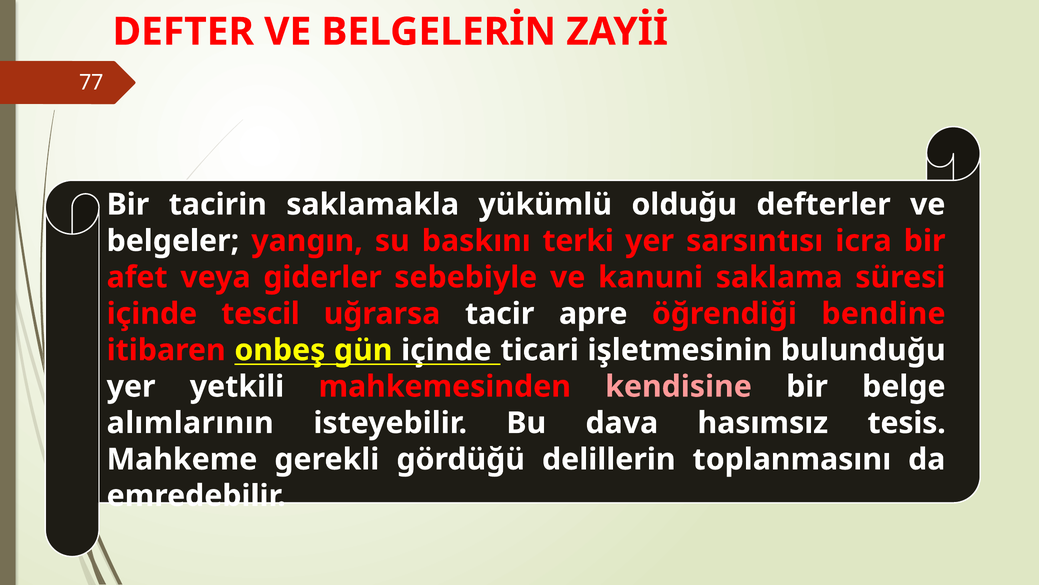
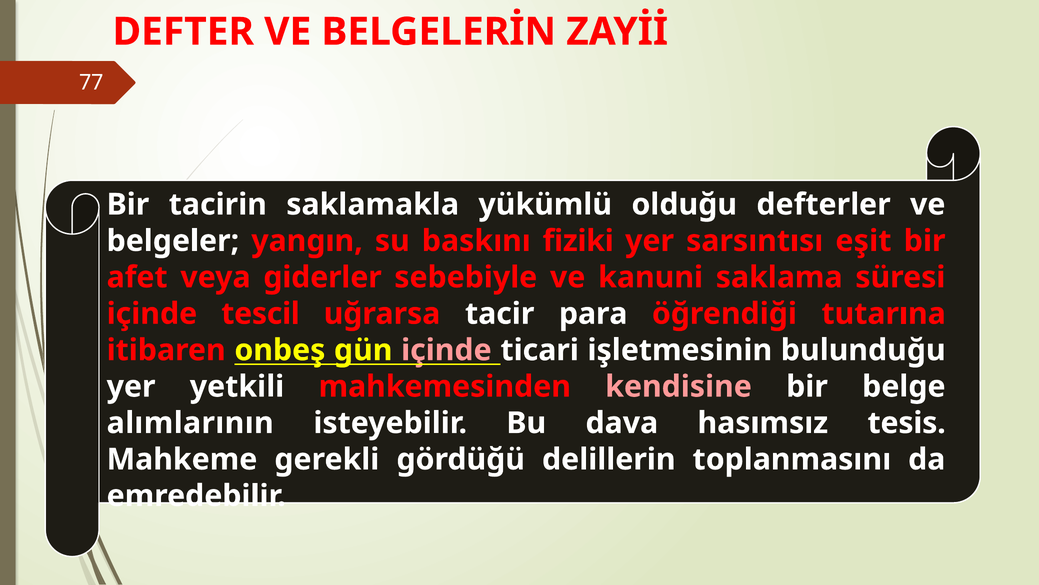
terki: terki -> fiziki
icra: icra -> eşit
apre: apre -> para
bendine: bendine -> tutarına
içinde at (446, 350) colour: white -> pink
